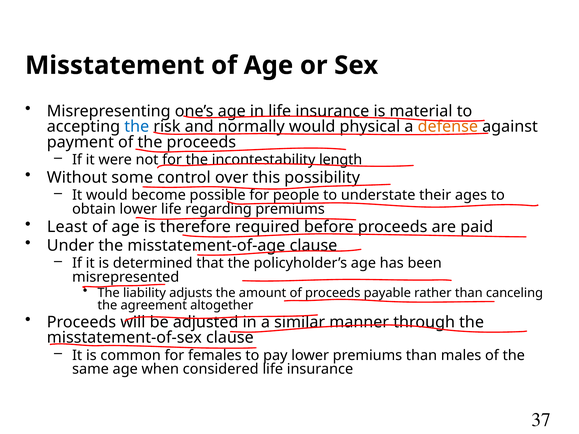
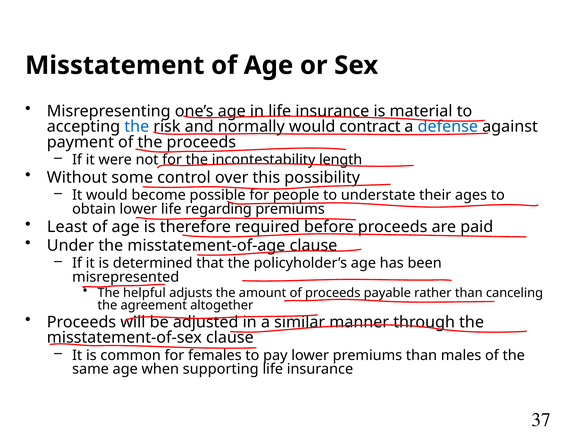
physical: physical -> contract
defense colour: orange -> blue
liability: liability -> helpful
considered: considered -> supporting
